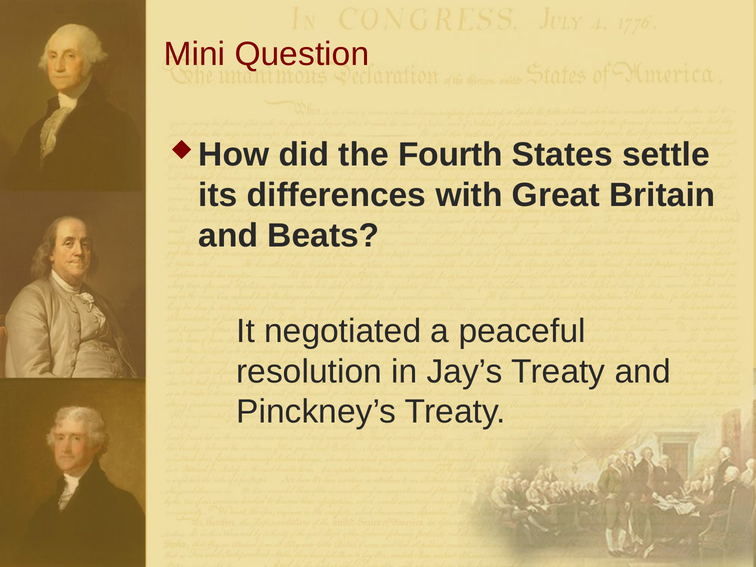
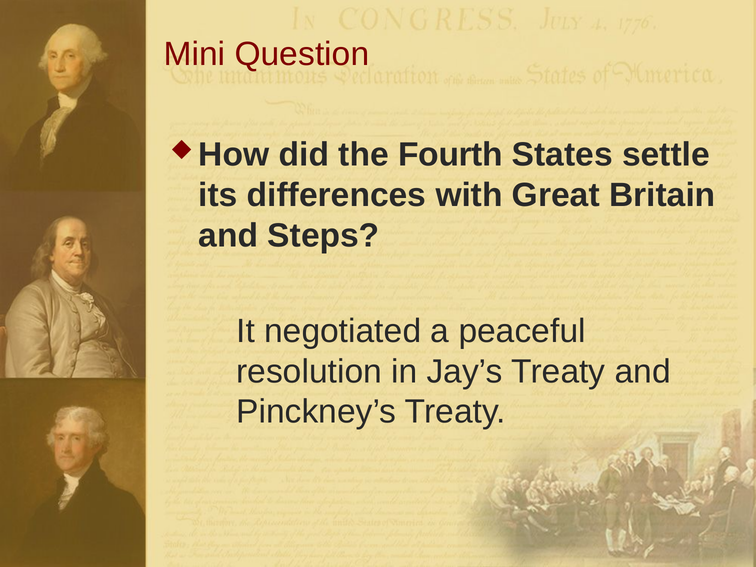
Beats: Beats -> Steps
